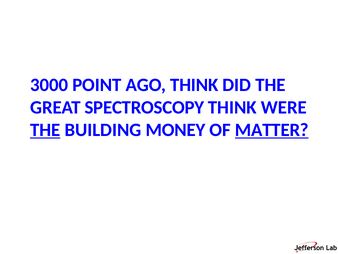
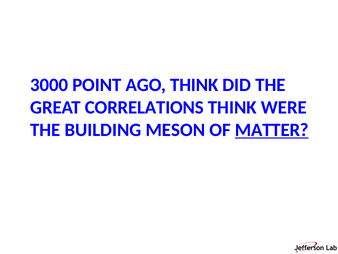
SPECTROSCOPY: SPECTROSCOPY -> CORRELATIONS
THE at (45, 130) underline: present -> none
MONEY: MONEY -> MESON
